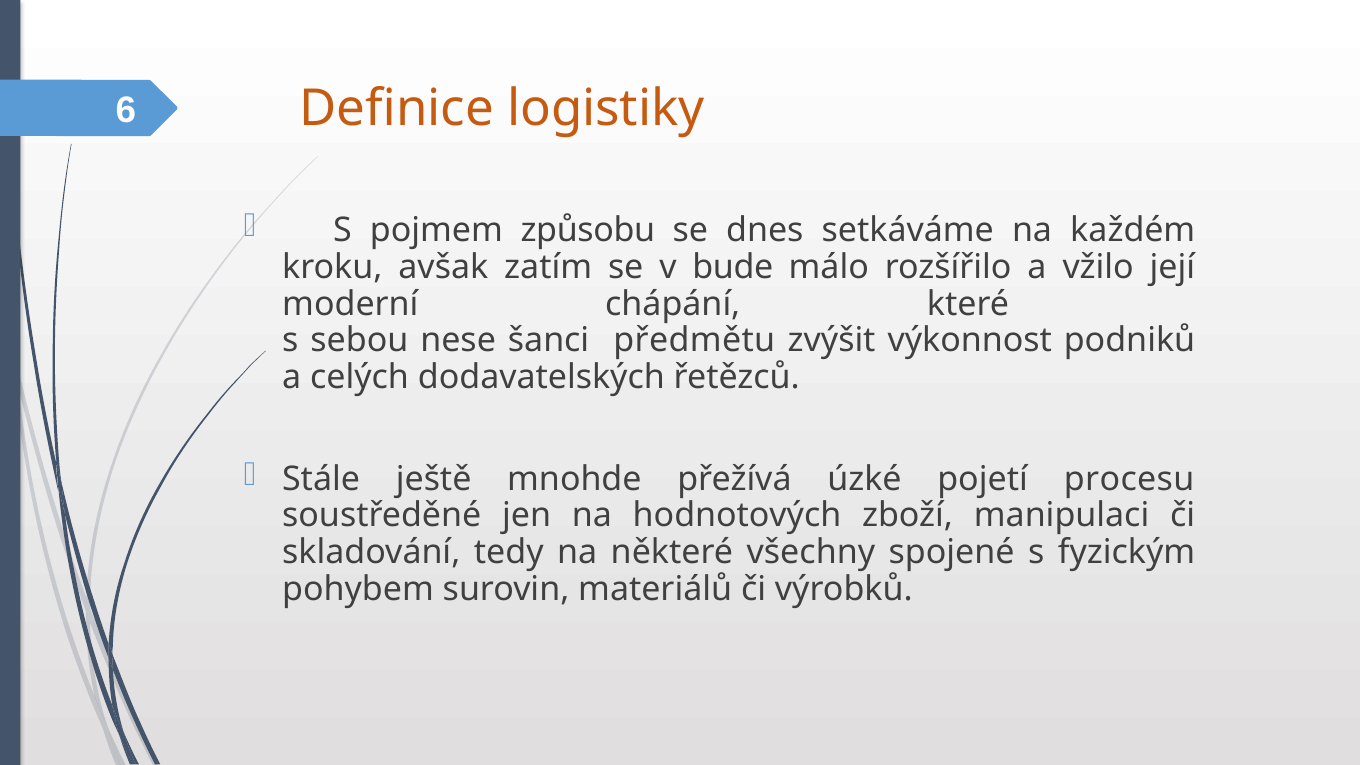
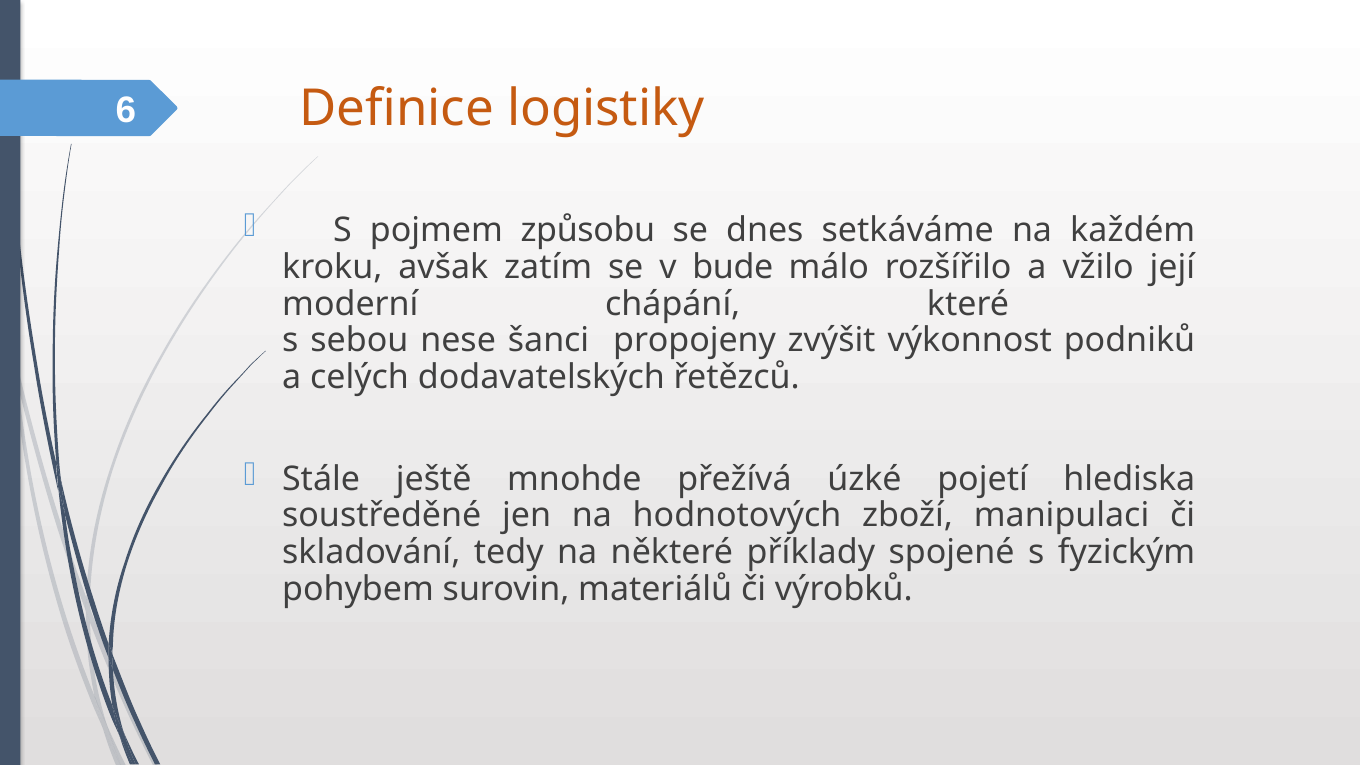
předmětu: předmětu -> propojeny
procesu: procesu -> hlediska
všechny: všechny -> příklady
